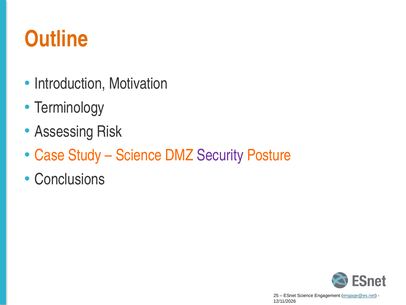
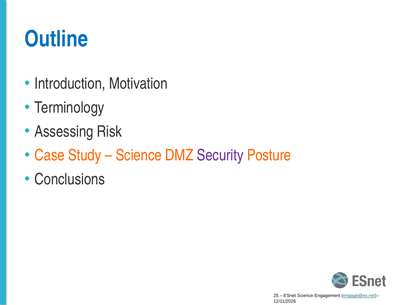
Outline colour: orange -> blue
